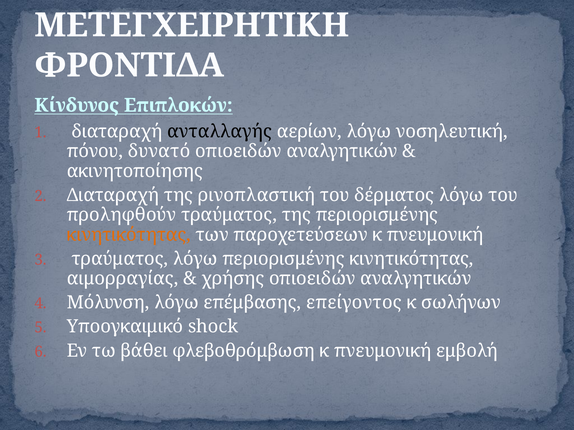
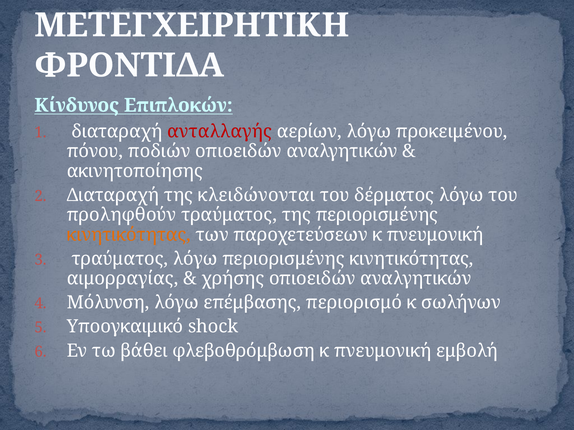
ανταλλαγής colour: black -> red
νοσηλευτική: νοσηλευτική -> προκειμένου
δυνατό: δυνατό -> ποδιών
ρινοπλαστική: ρινοπλαστική -> κλειδώνονται
επείγοντος: επείγοντος -> περιορισμό
